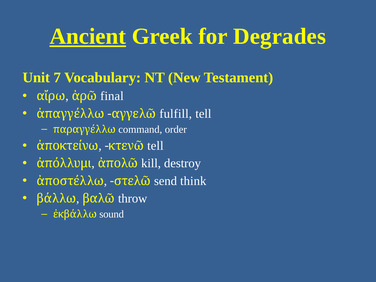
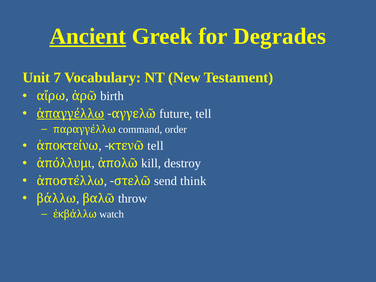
final: final -> birth
ἀπαγγέλλω underline: none -> present
fulfill: fulfill -> future
sound: sound -> watch
